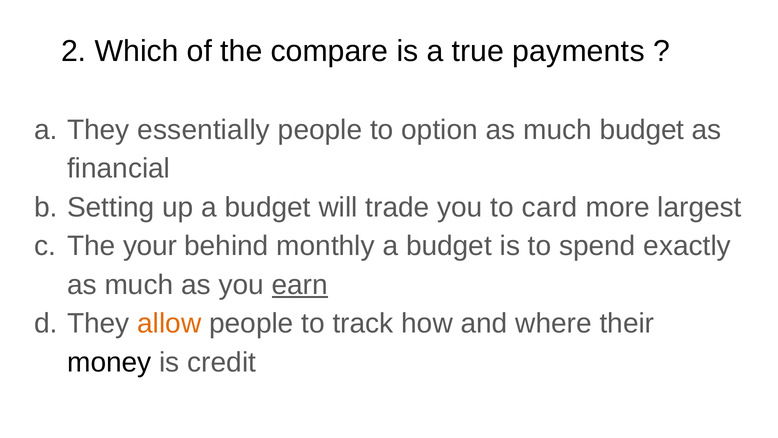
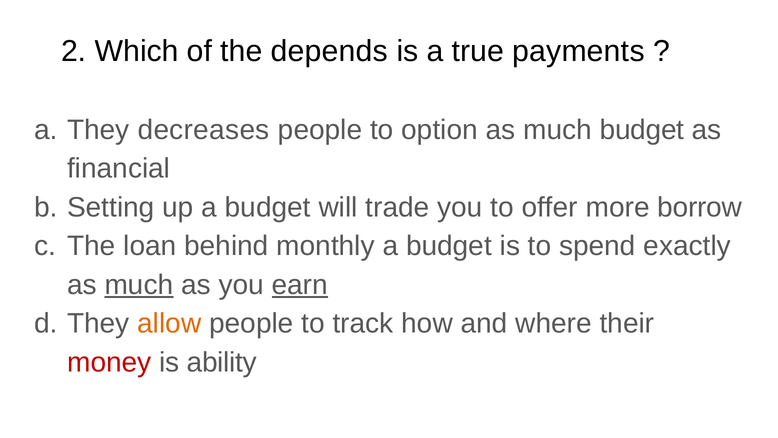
compare: compare -> depends
essentially: essentially -> decreases
card: card -> offer
largest: largest -> borrow
your: your -> loan
much at (139, 285) underline: none -> present
money colour: black -> red
credit: credit -> ability
